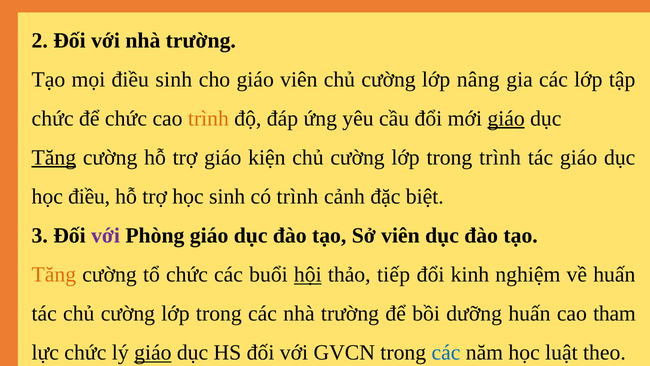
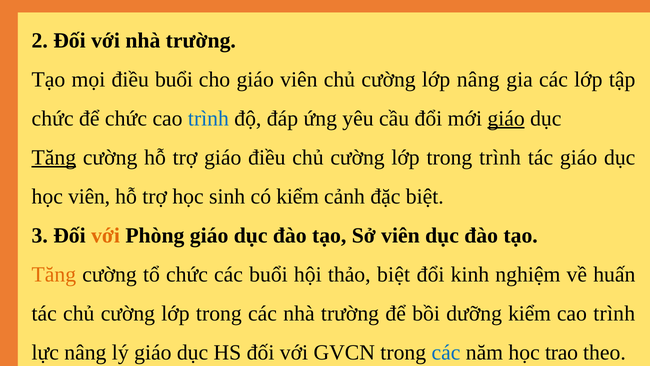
điều sinh: sinh -> buổi
trình at (208, 118) colour: orange -> blue
giáo kiện: kiện -> điều
học điều: điều -> viên
có trình: trình -> kiểm
với at (106, 235) colour: purple -> orange
hội underline: present -> none
thảo tiếp: tiếp -> biệt
dưỡng huấn: huấn -> kiểm
tham at (614, 313): tham -> trình
lực chức: chức -> nâng
giáo at (153, 352) underline: present -> none
luật: luật -> trao
